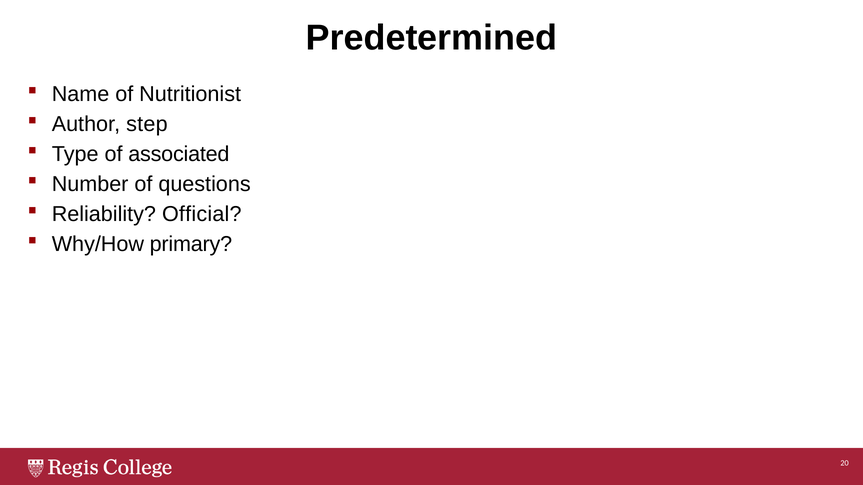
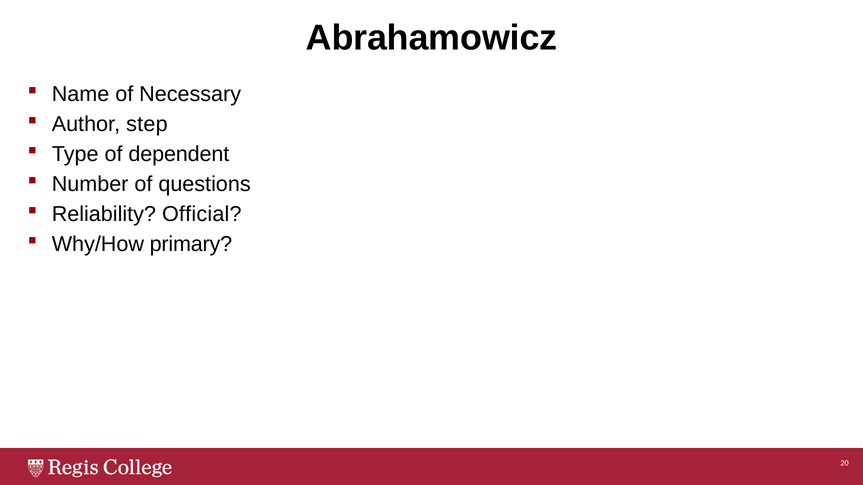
Predetermined: Predetermined -> Abrahamowicz
Nutritionist: Nutritionist -> Necessary
associated: associated -> dependent
